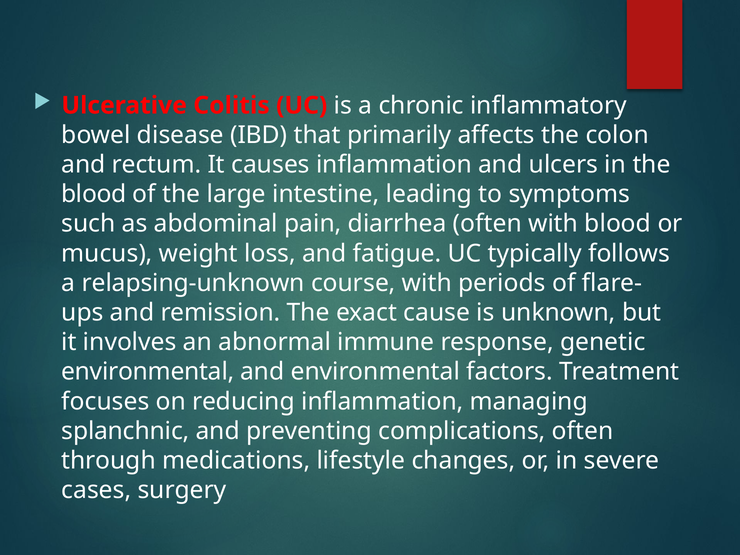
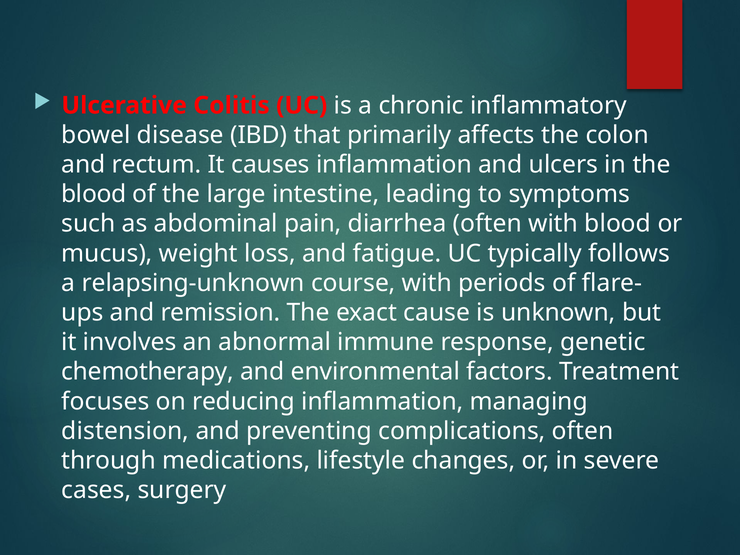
environmental at (148, 372): environmental -> chemotherapy
splanchnic: splanchnic -> distension
